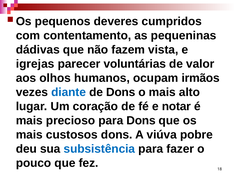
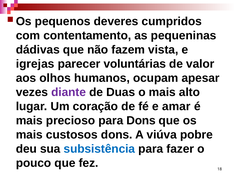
irmãos: irmãos -> apesar
diante colour: blue -> purple
de Dons: Dons -> Duas
notar: notar -> amar
